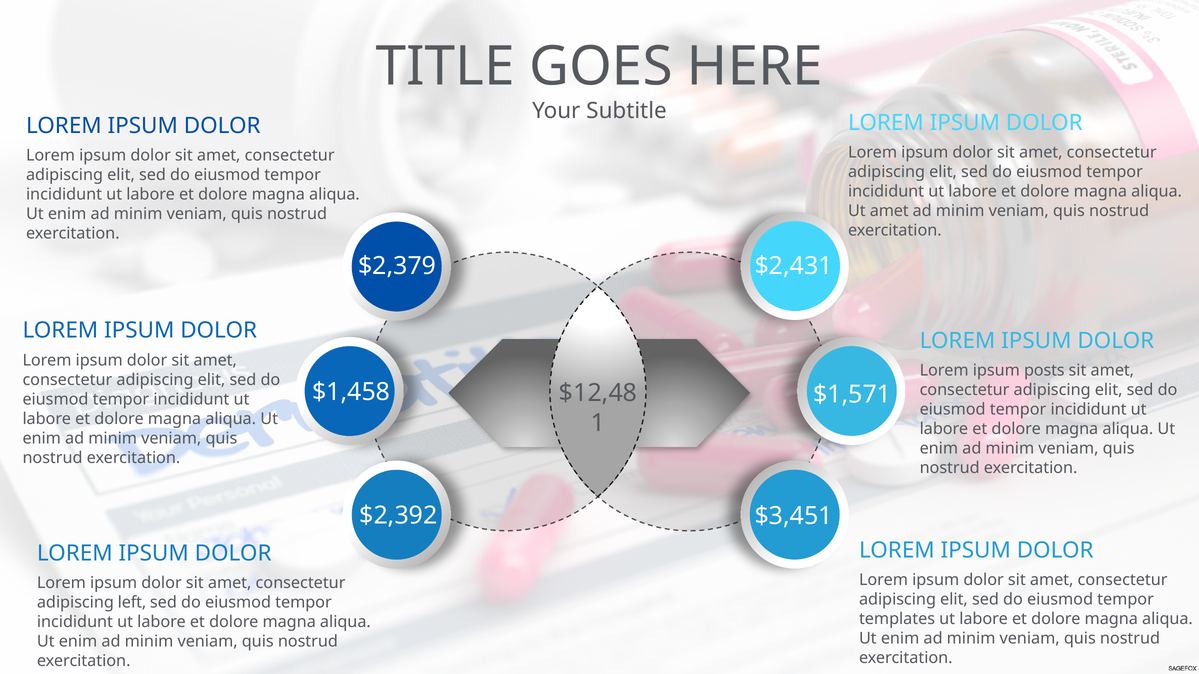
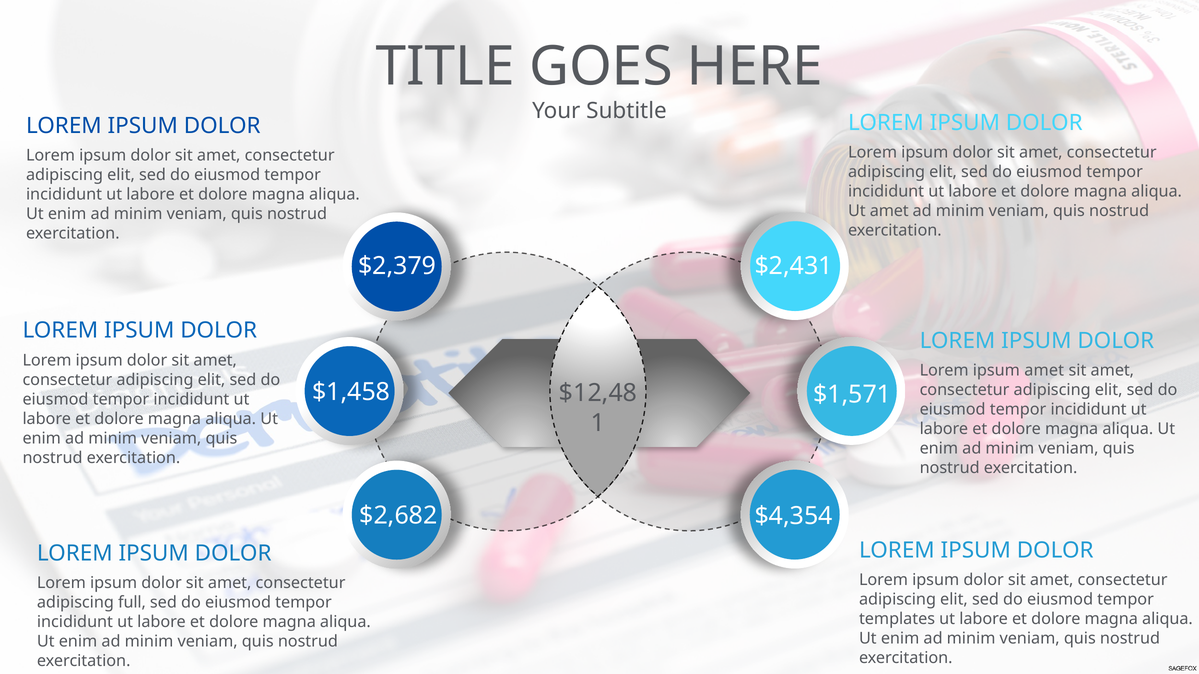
ipsum posts: posts -> amet
$2,392: $2,392 -> $2,682
$3,451: $3,451 -> $4,354
left: left -> full
